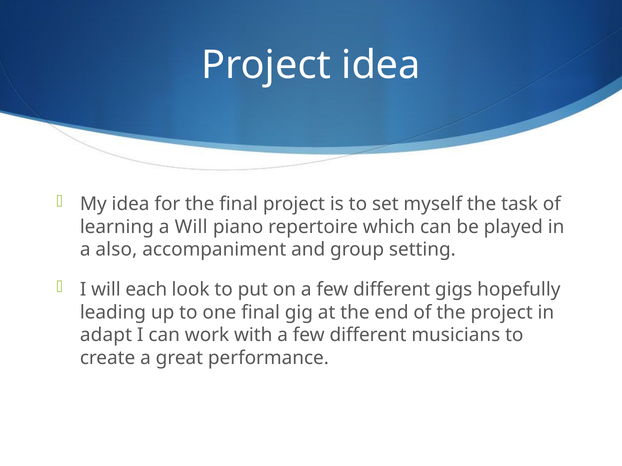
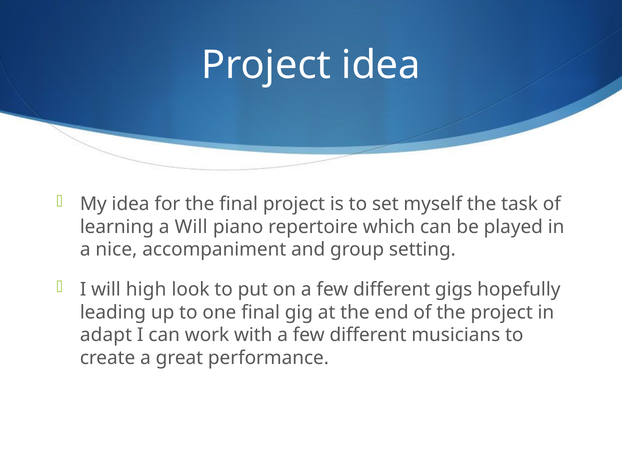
also: also -> nice
each: each -> high
